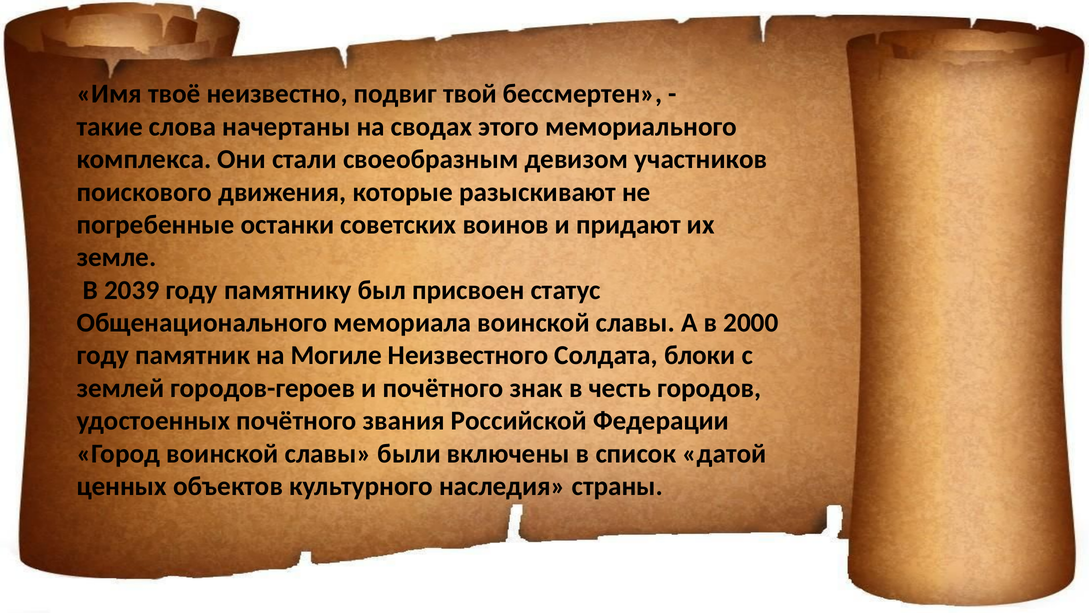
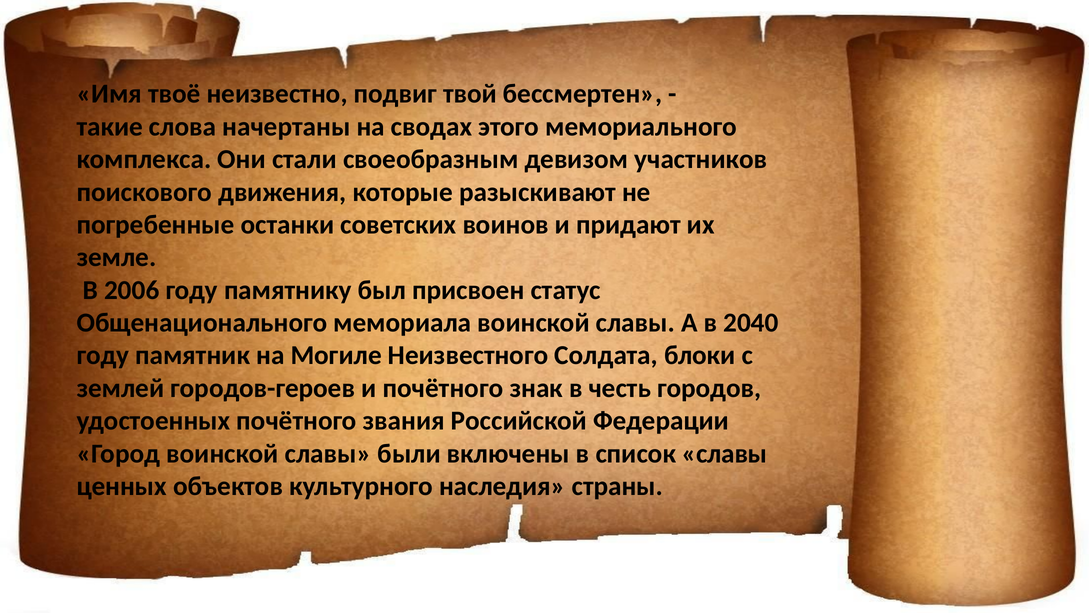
2039: 2039 -> 2006
2000: 2000 -> 2040
список датой: датой -> славы
